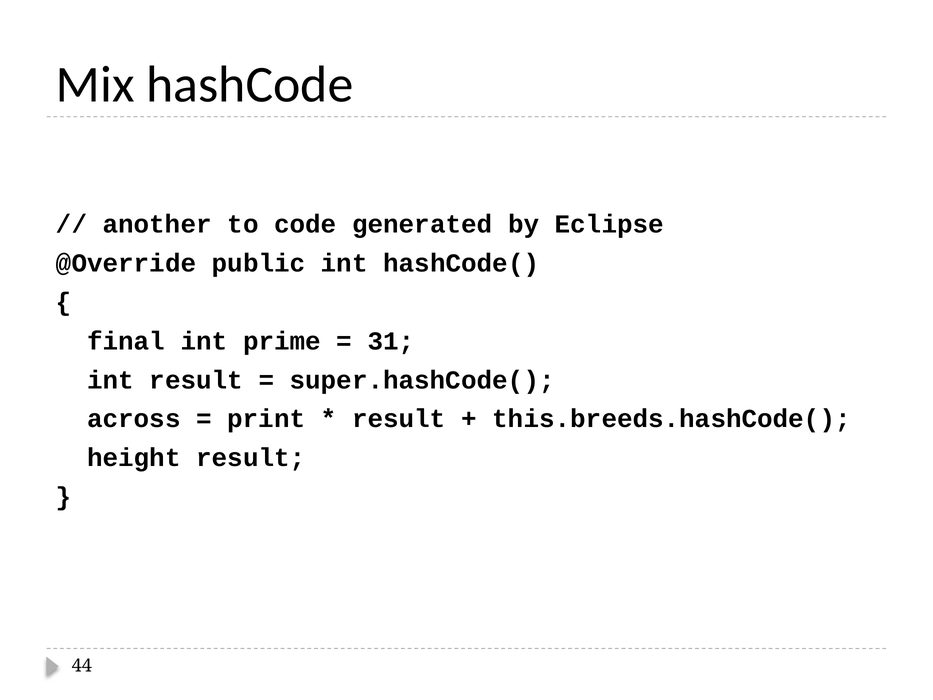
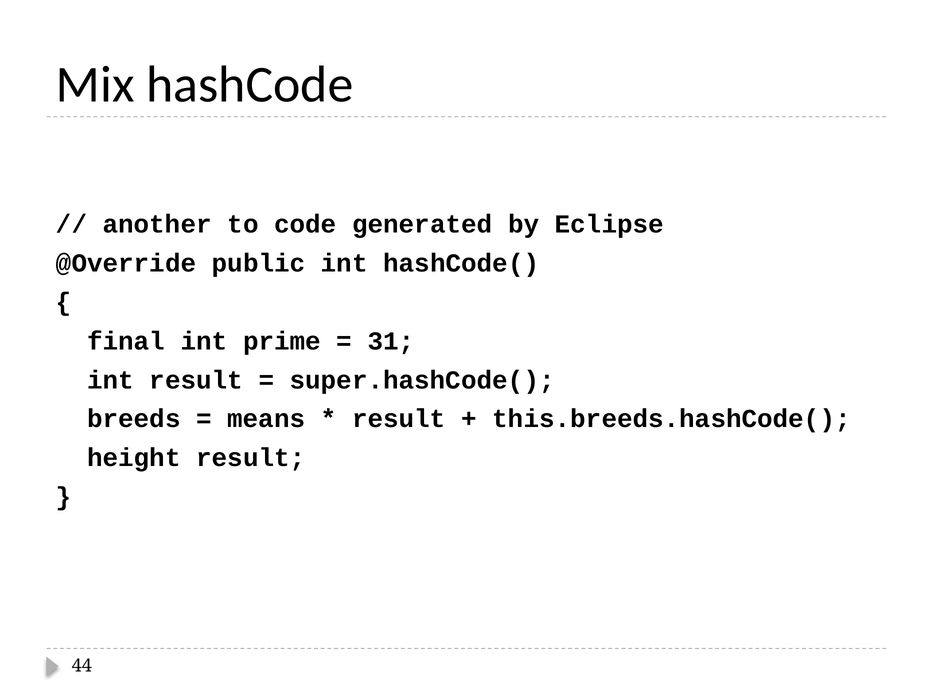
across: across -> breeds
print: print -> means
